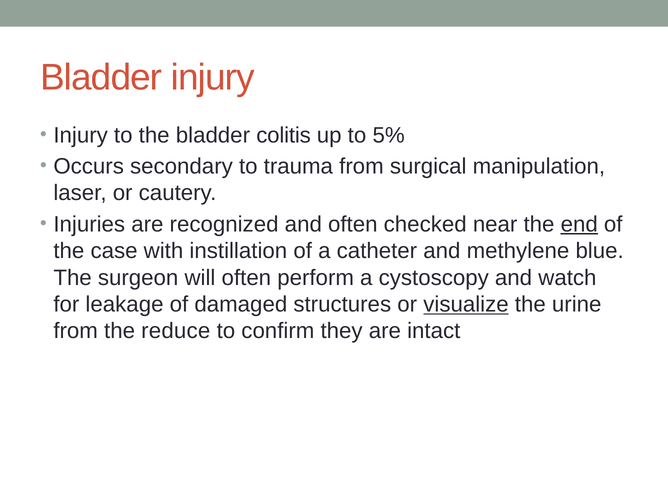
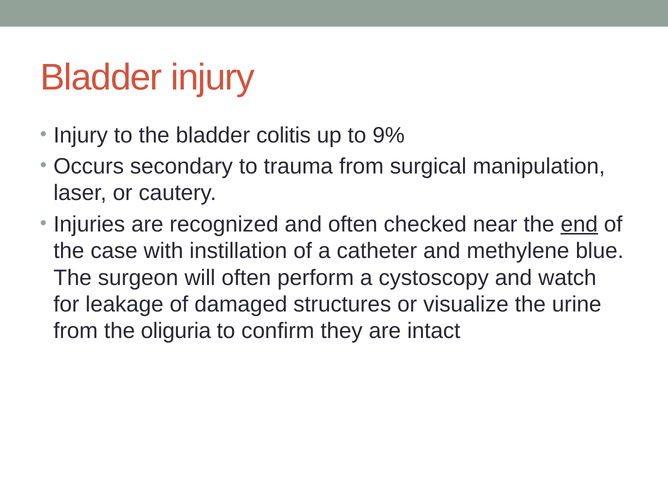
5%: 5% -> 9%
visualize underline: present -> none
reduce: reduce -> oliguria
